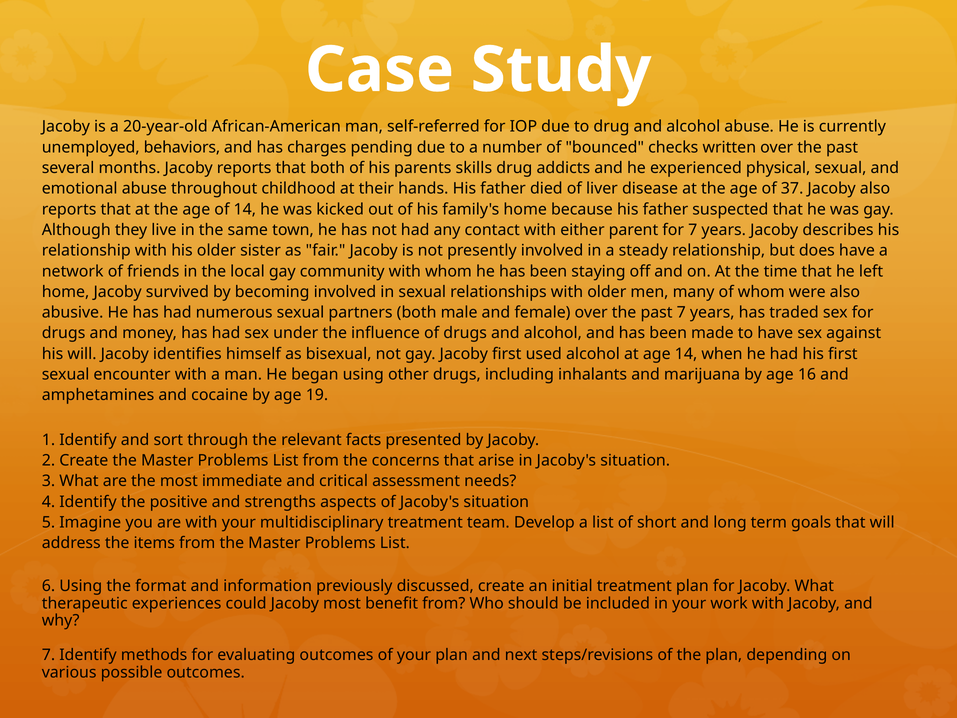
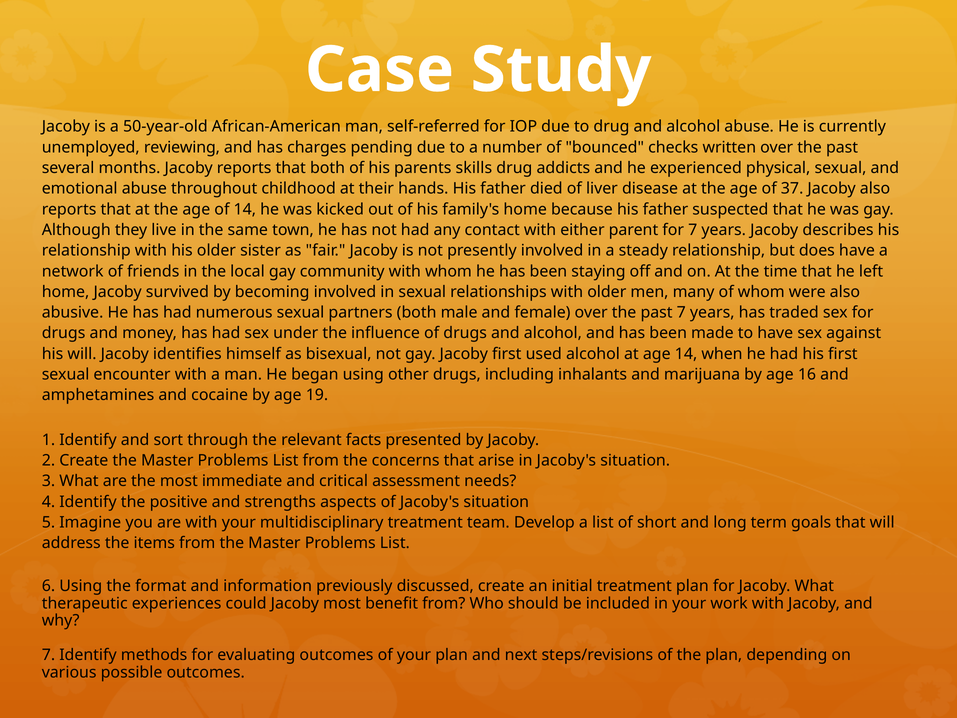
20-year-old: 20-year-old -> 50-year-old
behaviors: behaviors -> reviewing
